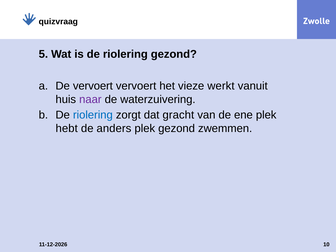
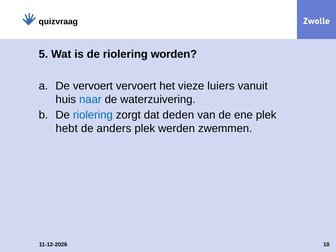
riolering gezond: gezond -> worden
werkt: werkt -> luiers
naar colour: purple -> blue
gracht: gracht -> deden
plek gezond: gezond -> werden
